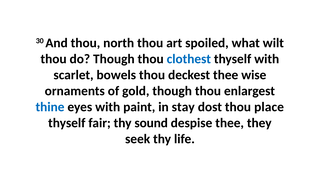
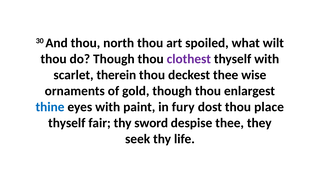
clothest colour: blue -> purple
bowels: bowels -> therein
stay: stay -> fury
sound: sound -> sword
